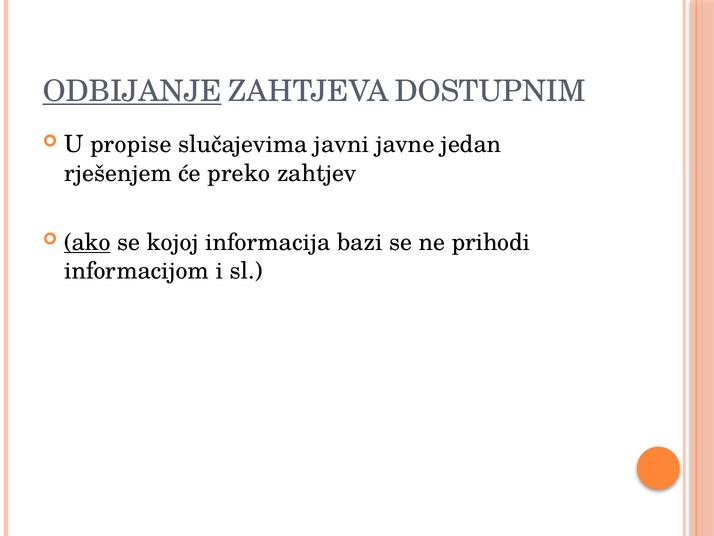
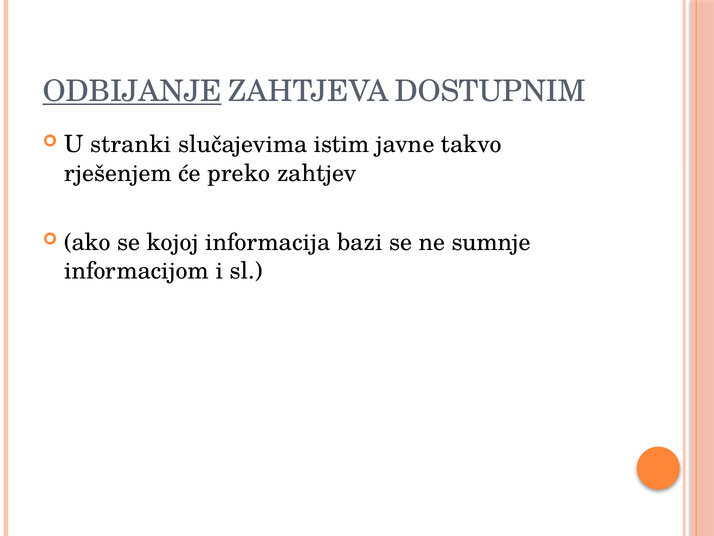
propise: propise -> stranki
javni: javni -> istim
jedan: jedan -> takvo
ako underline: present -> none
prihodi: prihodi -> sumnje
